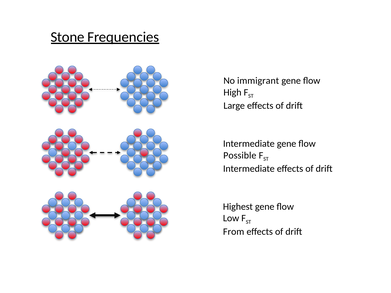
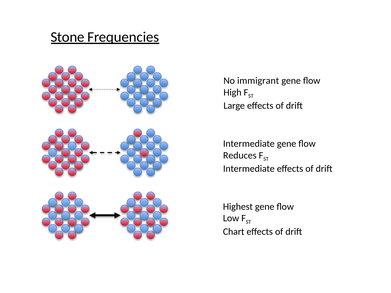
Possible: Possible -> Reduces
From: From -> Chart
